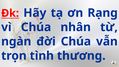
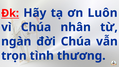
Rạng: Rạng -> Luôn
